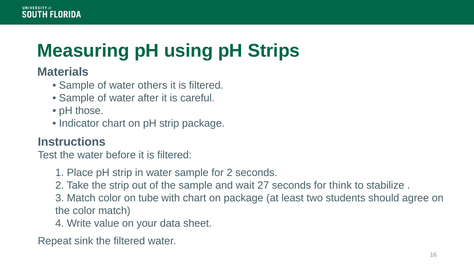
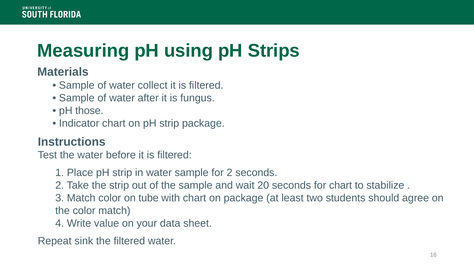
others: others -> collect
careful: careful -> fungus
27: 27 -> 20
for think: think -> chart
